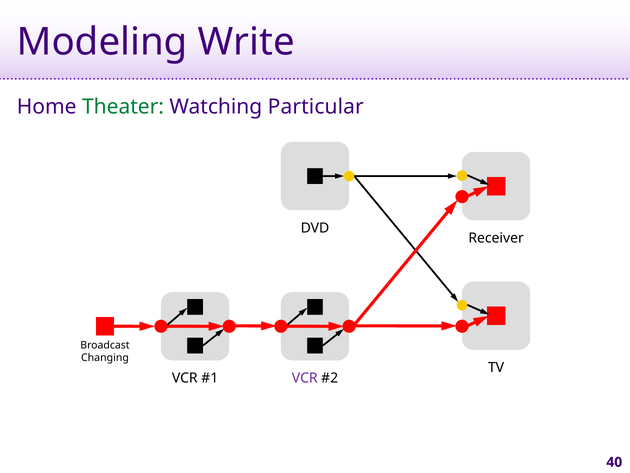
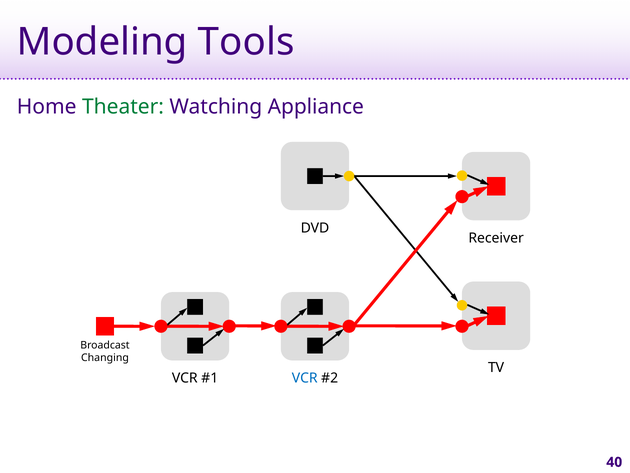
Write: Write -> Tools
Particular: Particular -> Appliance
VCR at (305, 378) colour: purple -> blue
